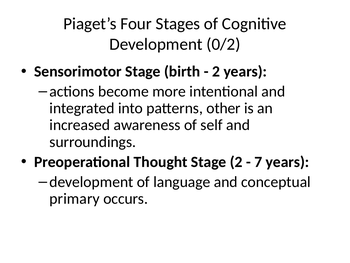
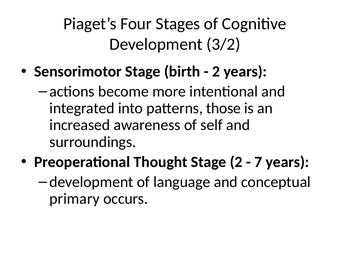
0/2: 0/2 -> 3/2
other: other -> those
